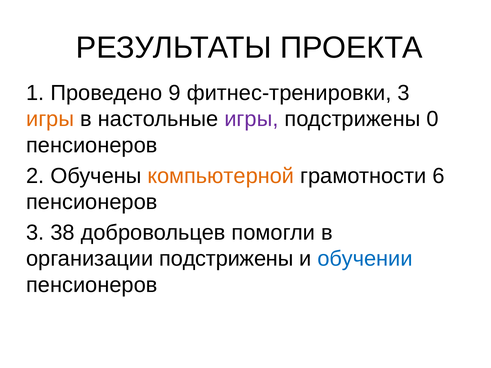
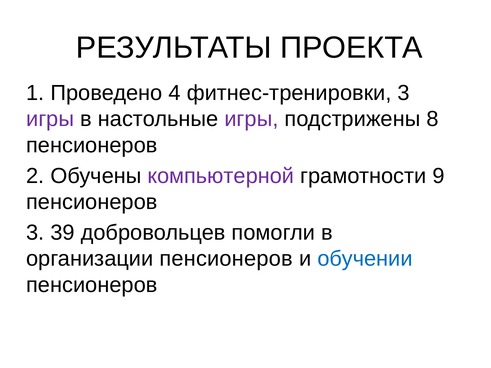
9: 9 -> 4
игры at (50, 119) colour: orange -> purple
0: 0 -> 8
компьютерной colour: orange -> purple
6: 6 -> 9
38: 38 -> 39
организации подстрижены: подстрижены -> пенсионеров
